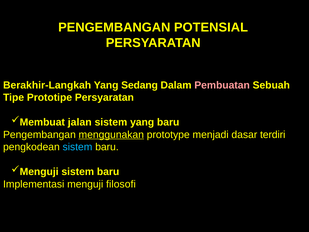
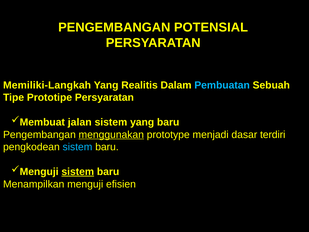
Berakhir-Langkah: Berakhir-Langkah -> Memiliki-Langkah
Sedang: Sedang -> Realitis
Pembuatan colour: pink -> light blue
sistem at (78, 172) underline: none -> present
Implementasi: Implementasi -> Menampilkan
filosofi: filosofi -> efisien
